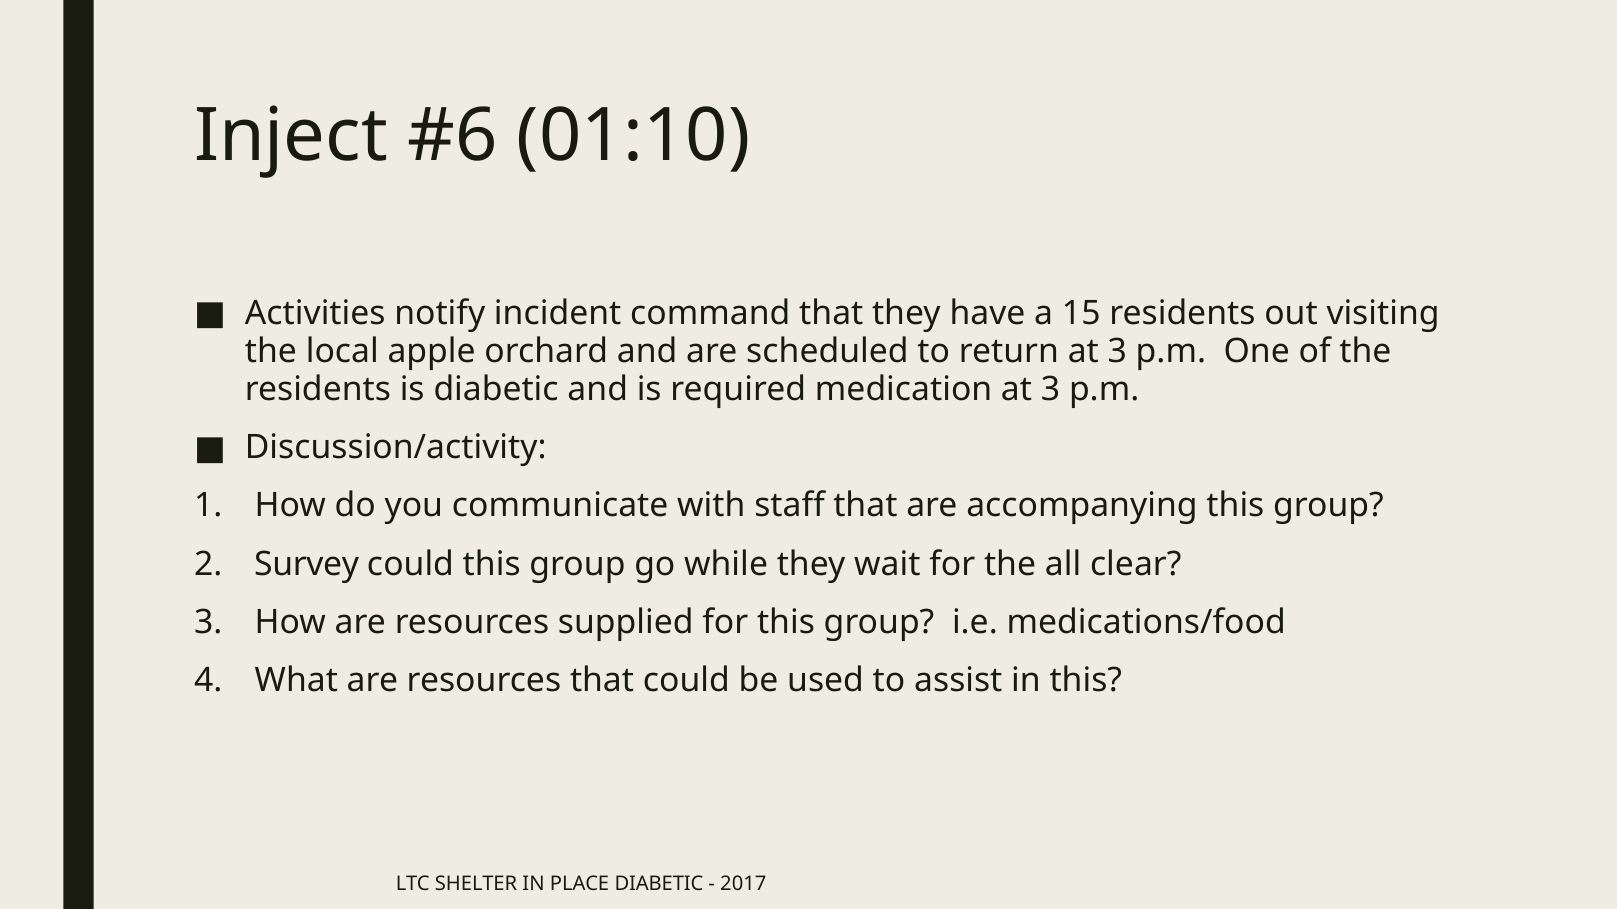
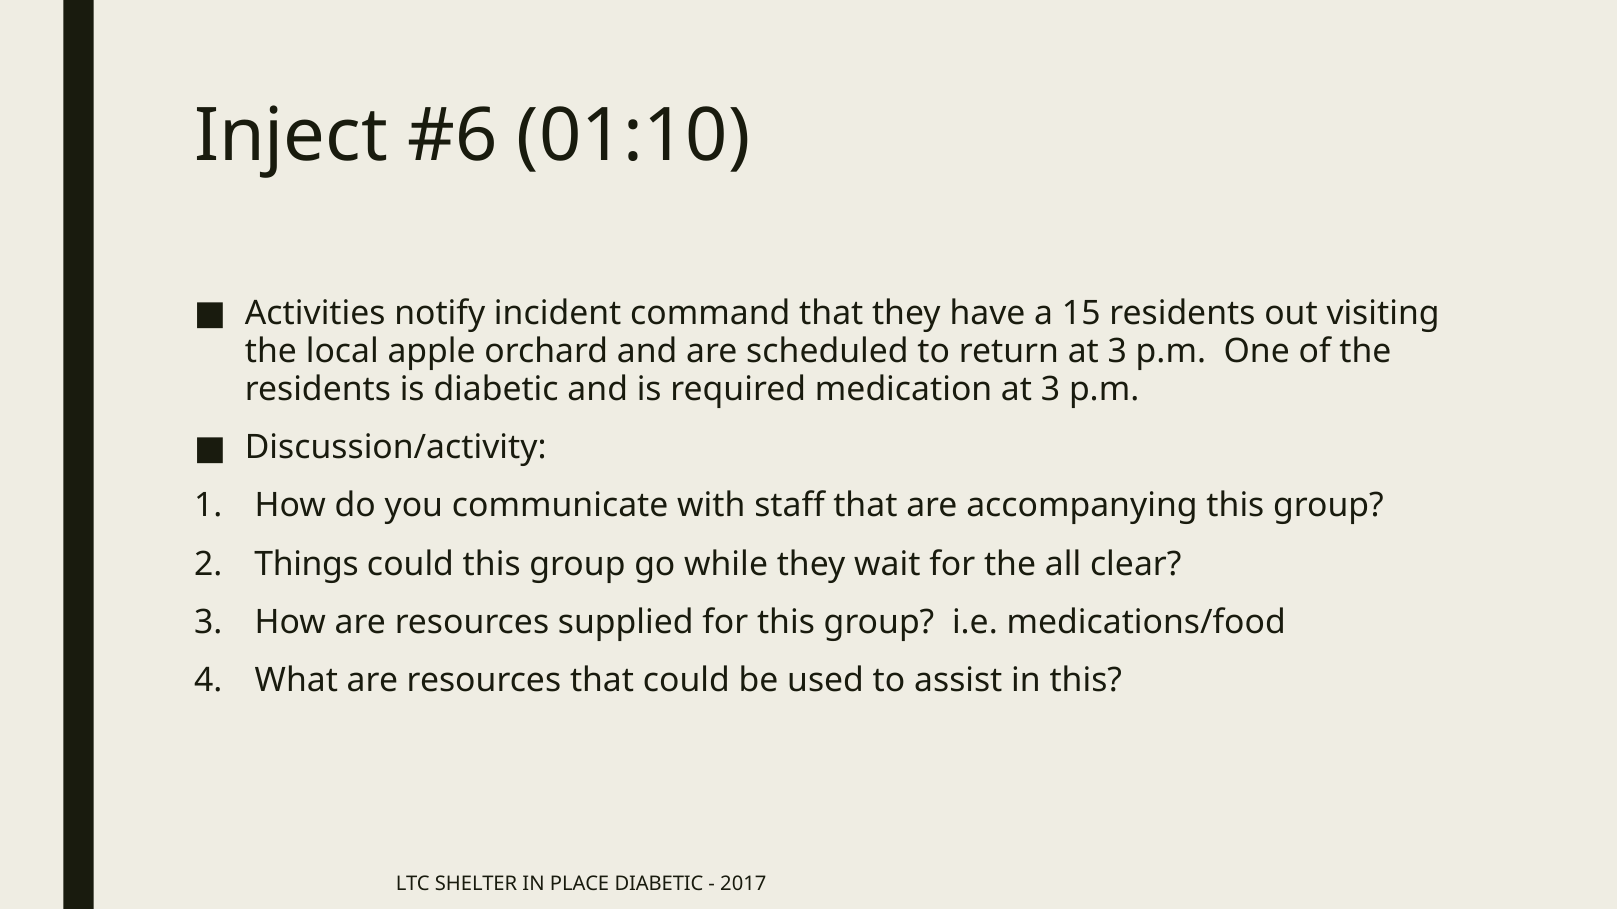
Survey: Survey -> Things
